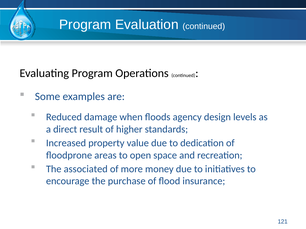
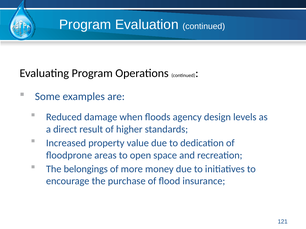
associated: associated -> belongings
